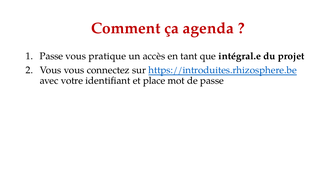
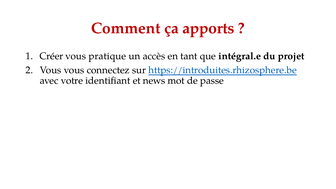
agenda: agenda -> apports
Passe at (51, 56): Passe -> Créer
place: place -> news
